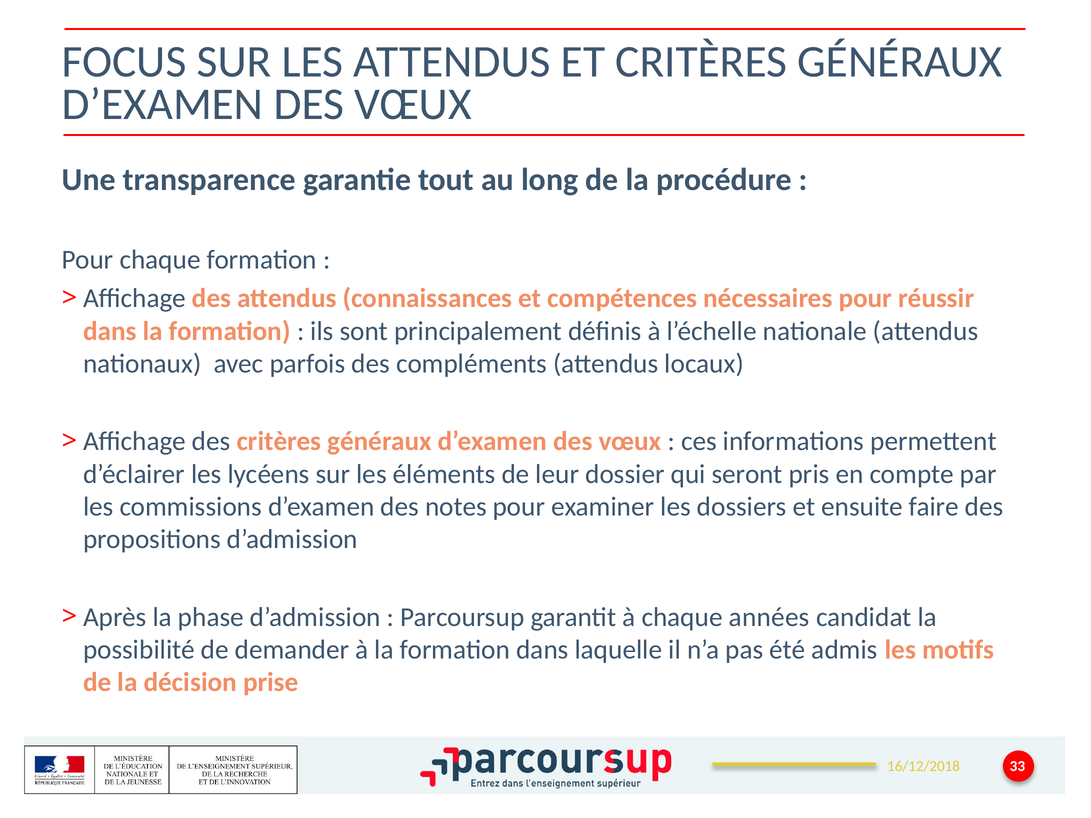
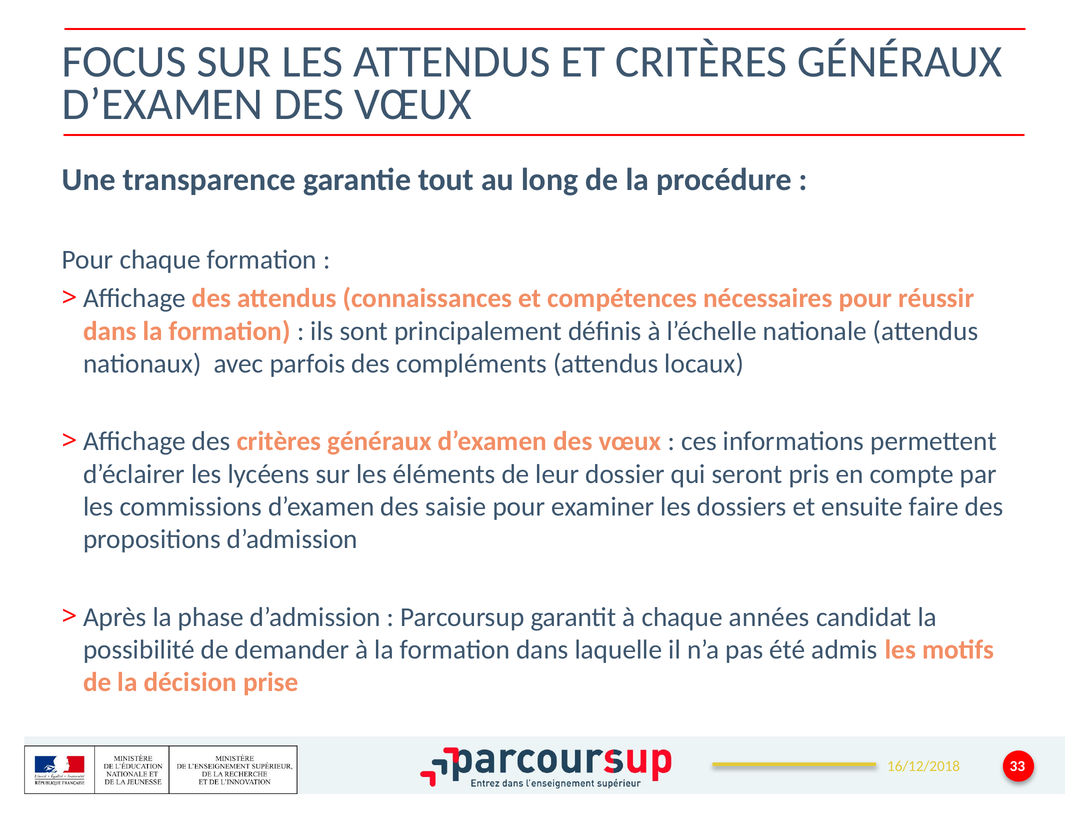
notes: notes -> saisie
